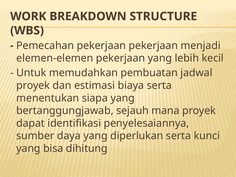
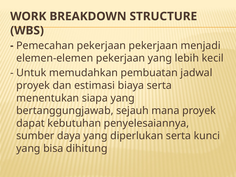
identifikasi: identifikasi -> kebutuhan
